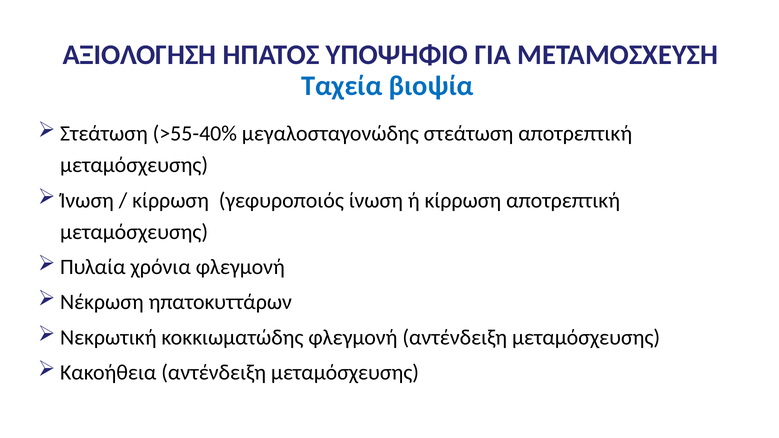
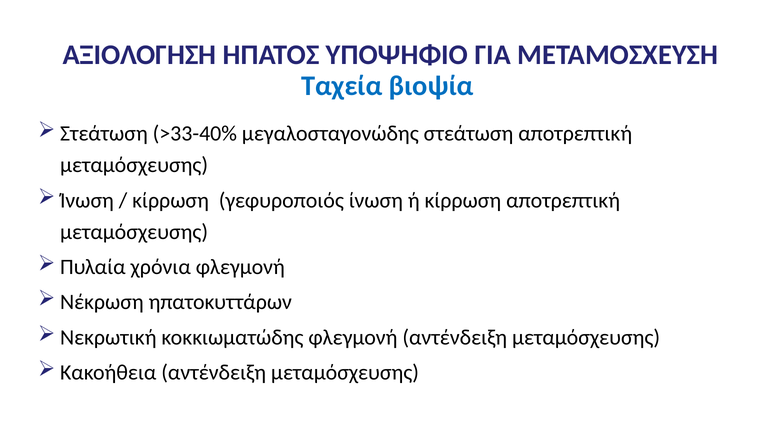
>55-40%: >55-40% -> >33-40%
